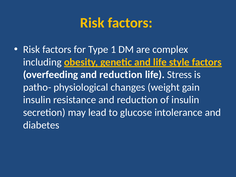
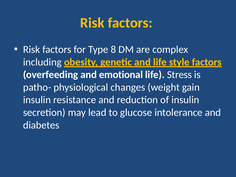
1: 1 -> 8
overfeeding and reduction: reduction -> emotional
